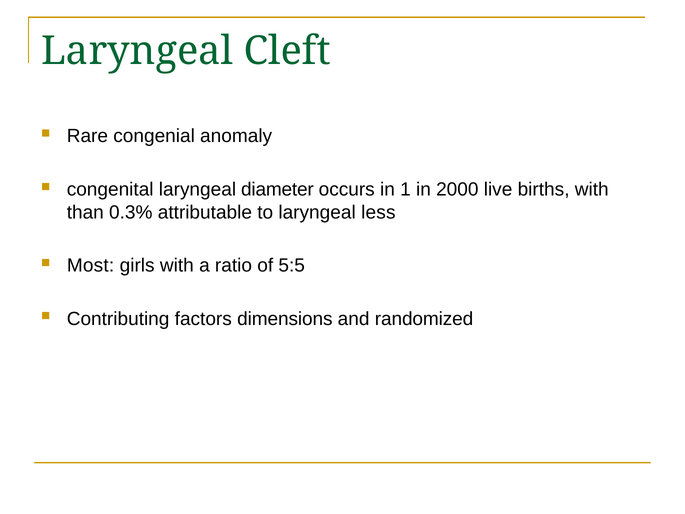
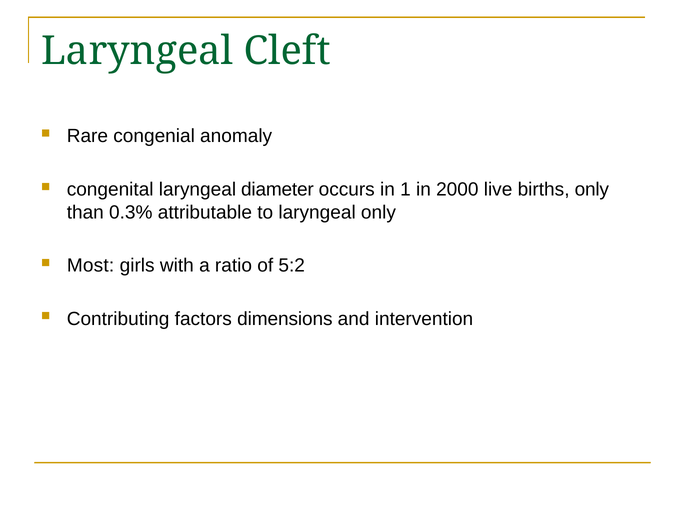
births with: with -> only
laryngeal less: less -> only
5:5: 5:5 -> 5:2
randomized: randomized -> intervention
